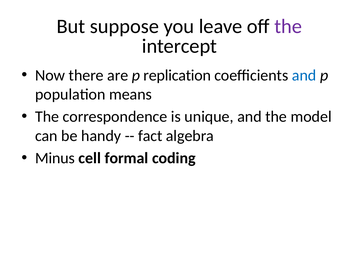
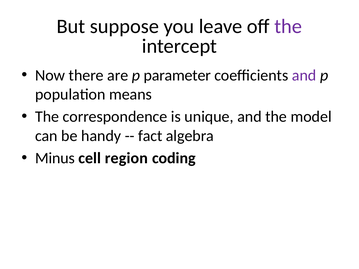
replication: replication -> parameter
and at (304, 75) colour: blue -> purple
formal: formal -> region
